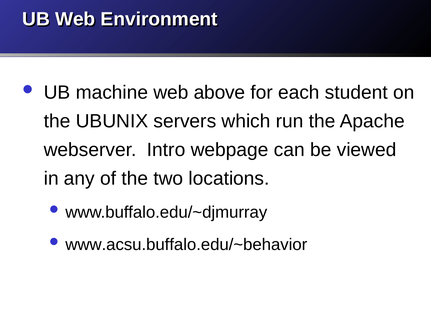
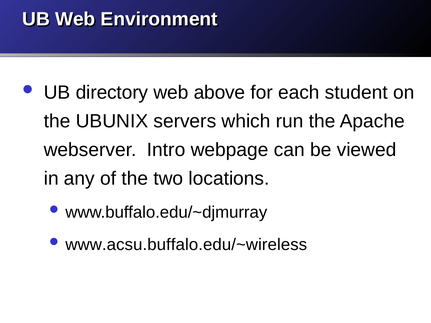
machine: machine -> directory
www.acsu.buffalo.edu/~behavior: www.acsu.buffalo.edu/~behavior -> www.acsu.buffalo.edu/~wireless
